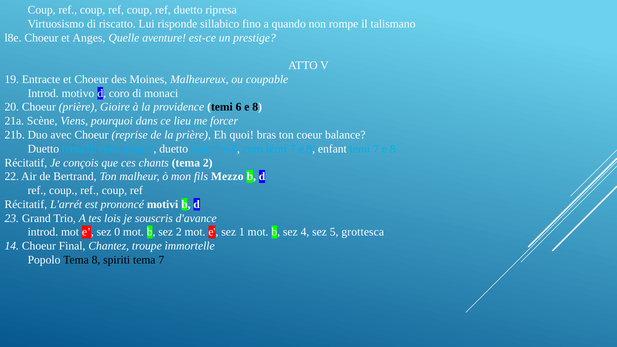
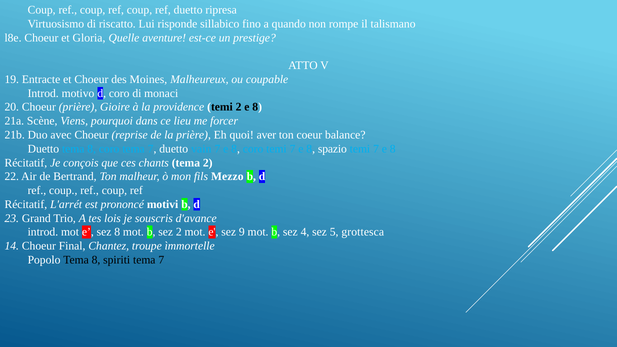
Anges: Anges -> Gloria
temi 6: 6 -> 2
bras: bras -> aver
enfant: enfant -> spazio
sez 0: 0 -> 8
1: 1 -> 9
